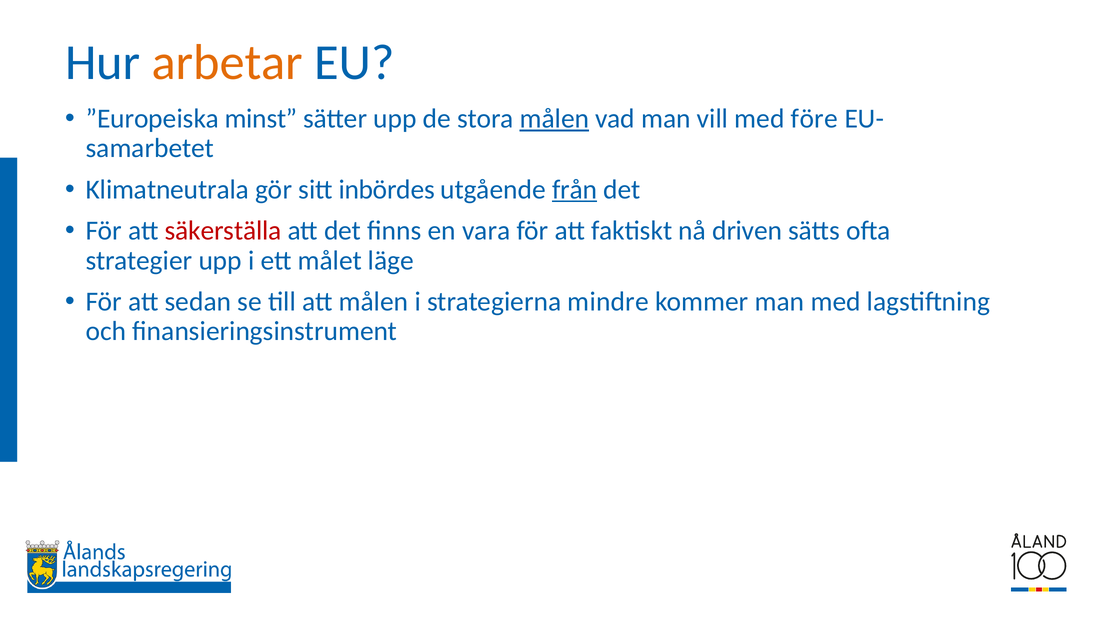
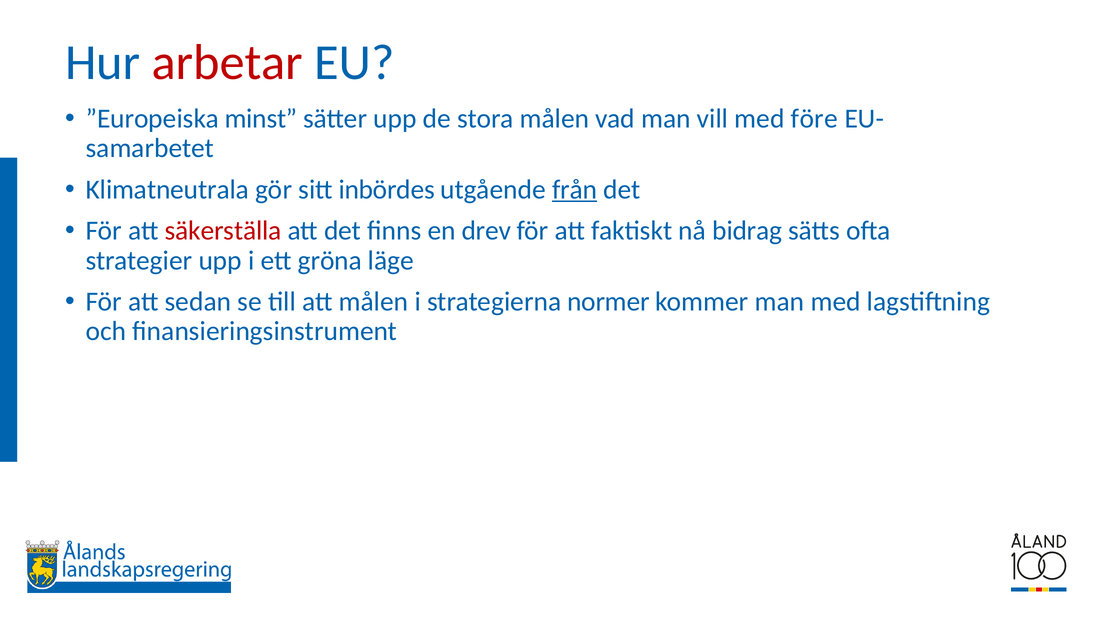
arbetar colour: orange -> red
målen at (554, 119) underline: present -> none
vara: vara -> drev
driven: driven -> bidrag
målet: målet -> gröna
mindre: mindre -> normer
